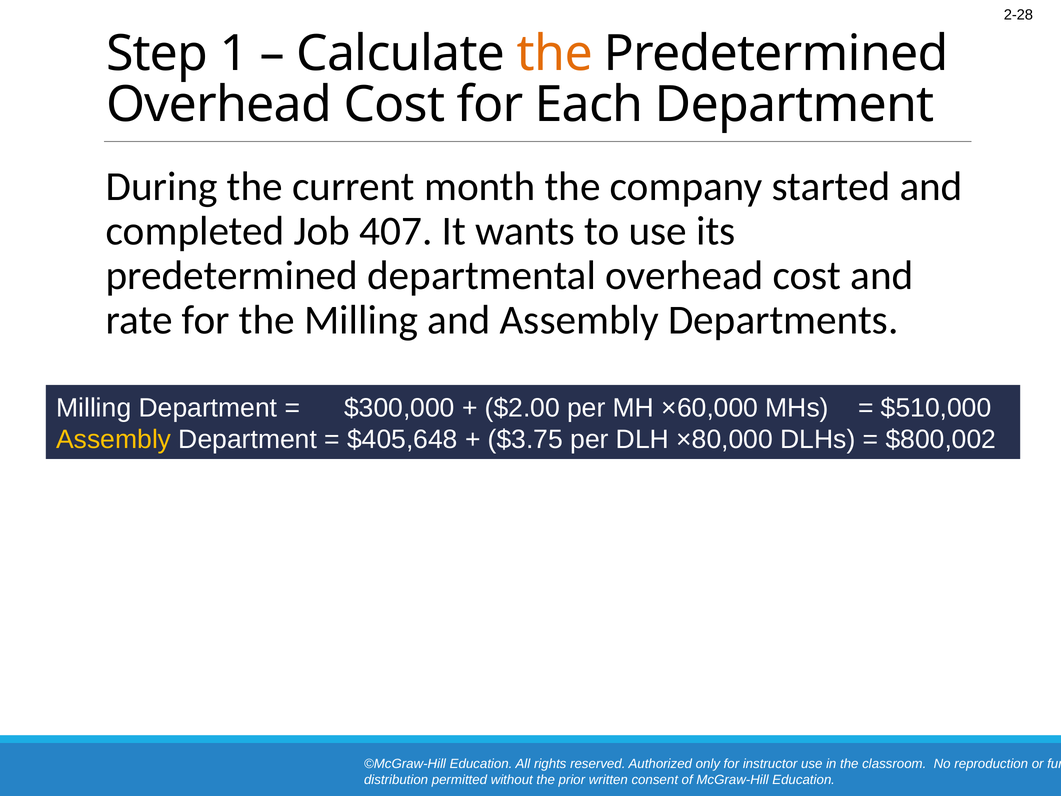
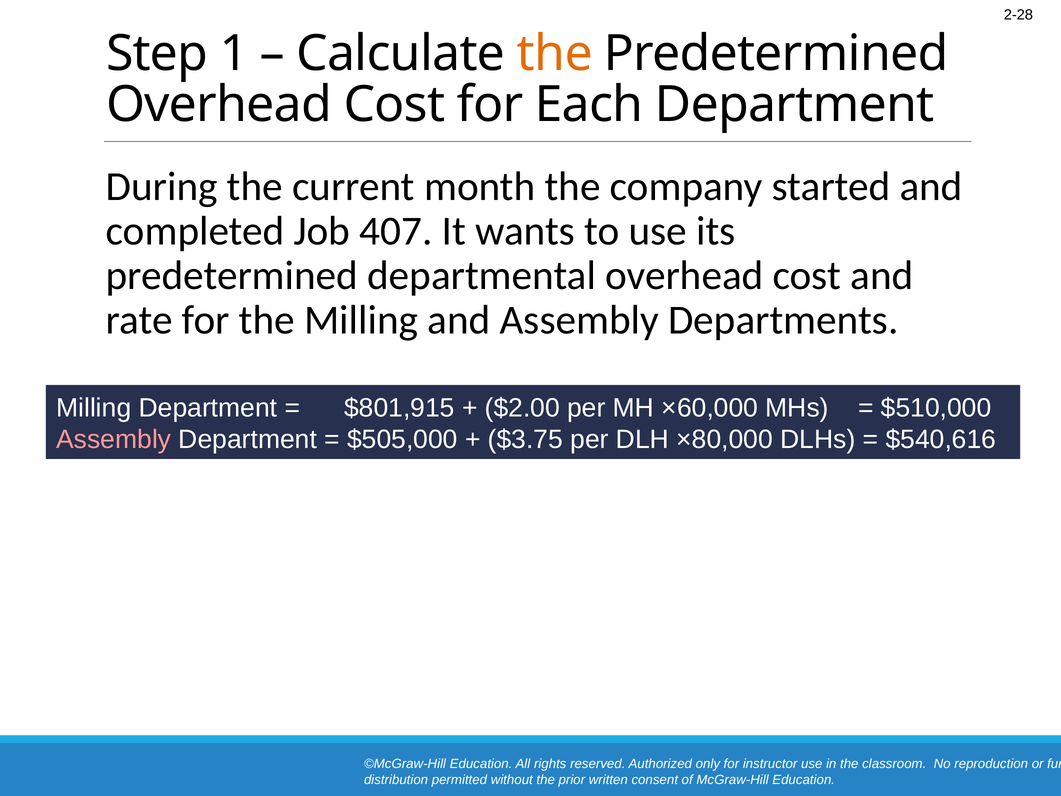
$300,000: $300,000 -> $801,915
Assembly at (114, 440) colour: yellow -> pink
$405,648: $405,648 -> $505,000
$800,002: $800,002 -> $540,616
